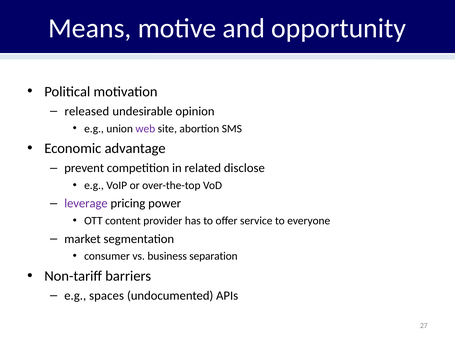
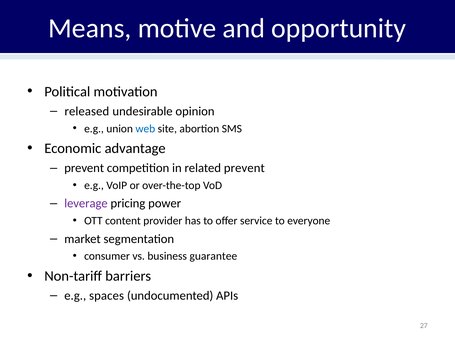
web colour: purple -> blue
related disclose: disclose -> prevent
separation: separation -> guarantee
